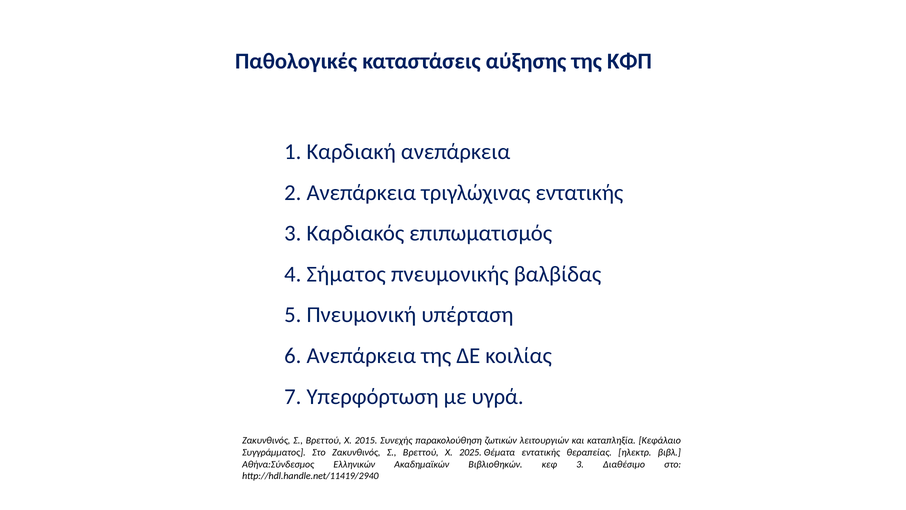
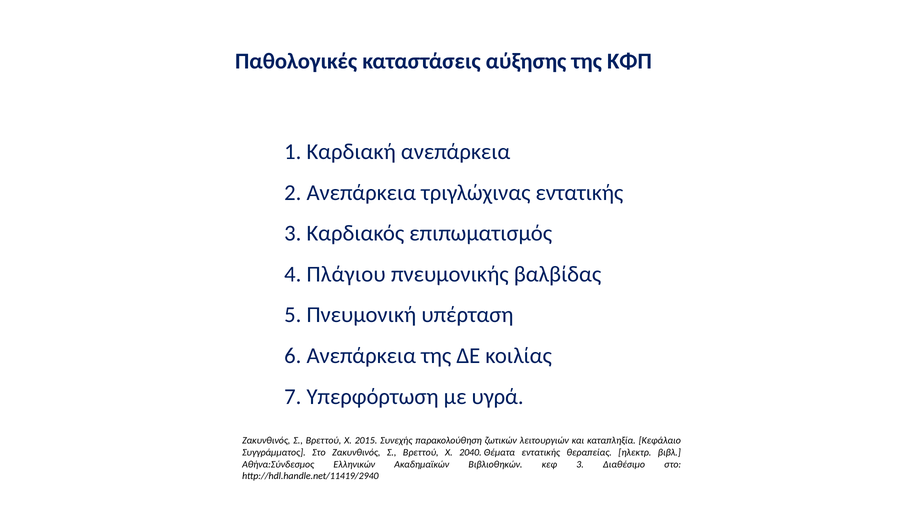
Σήματος: Σήματος -> Πλάγιου
2025: 2025 -> 2040
